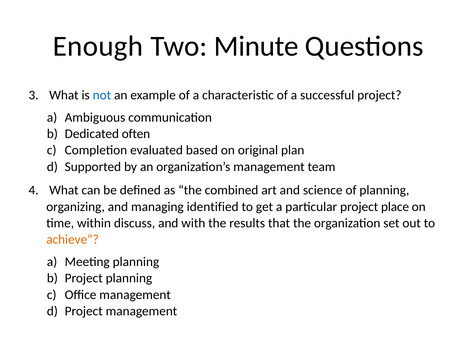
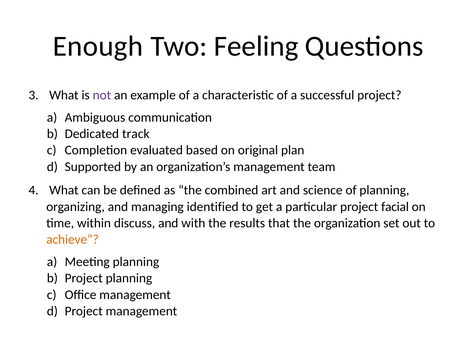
Minute: Minute -> Feeling
not colour: blue -> purple
often: often -> track
place: place -> facial
